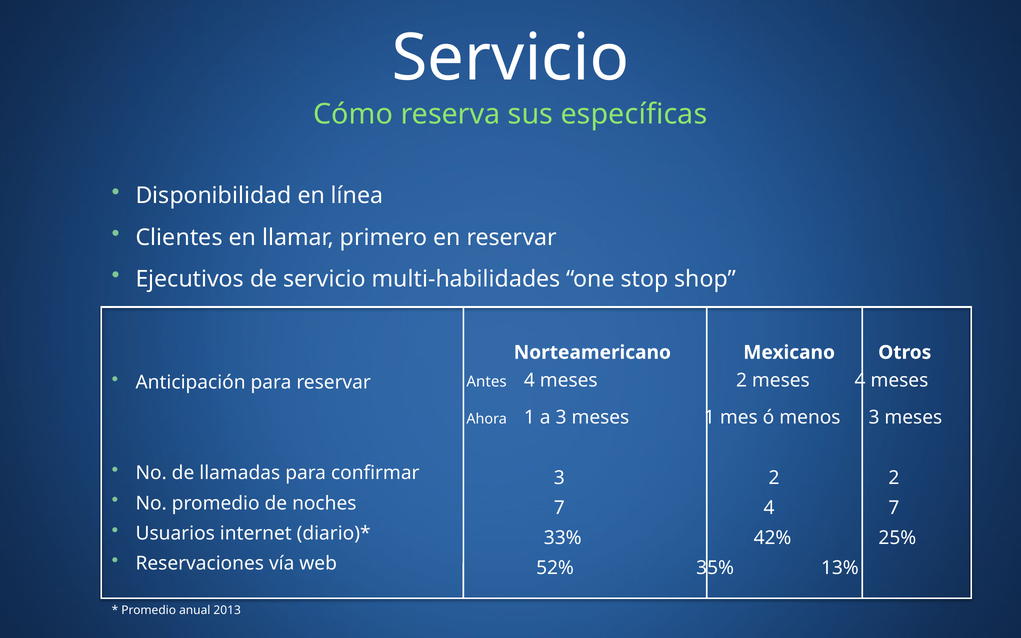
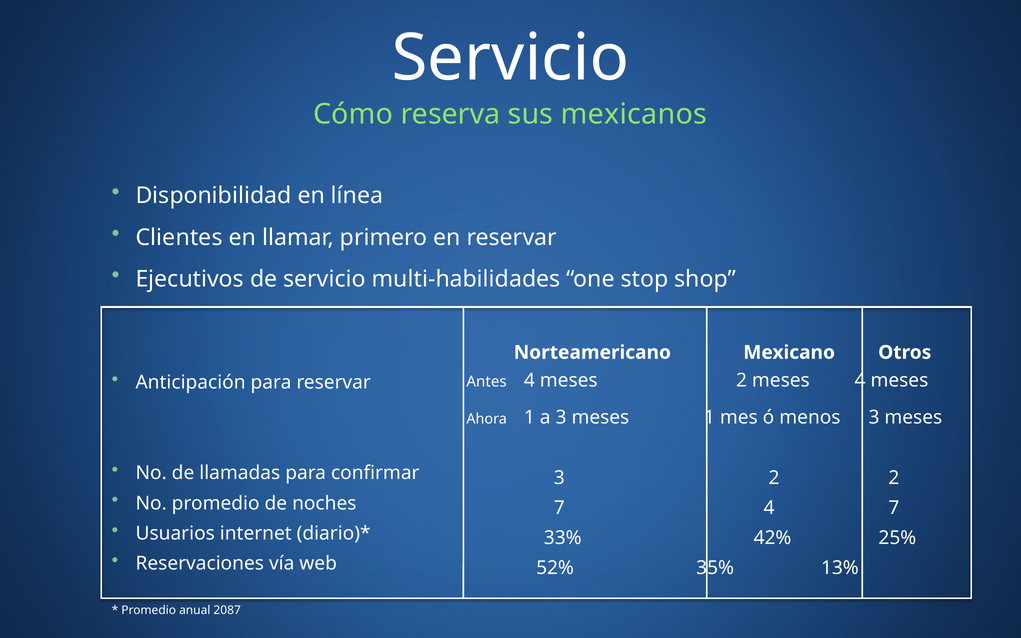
específicas: específicas -> mexicanos
2013: 2013 -> 2087
